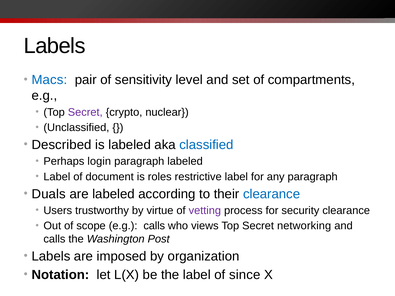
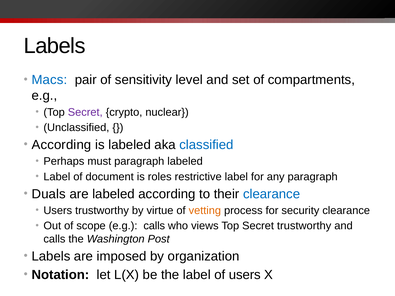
Described at (62, 145): Described -> According
login: login -> must
vetting colour: purple -> orange
Secret networking: networking -> trustworthy
of since: since -> users
